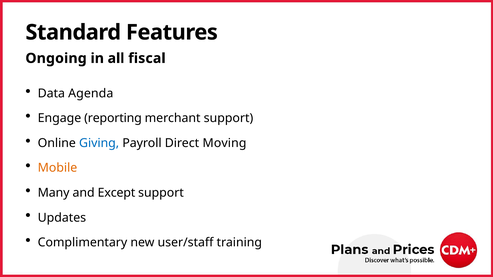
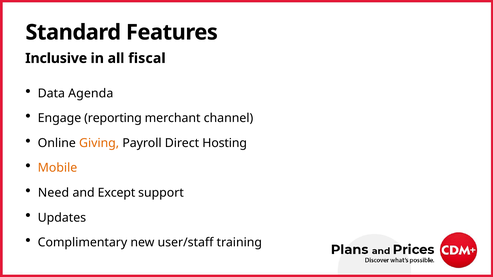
Ongoing: Ongoing -> Inclusive
merchant support: support -> channel
Giving colour: blue -> orange
Moving: Moving -> Hosting
Many: Many -> Need
